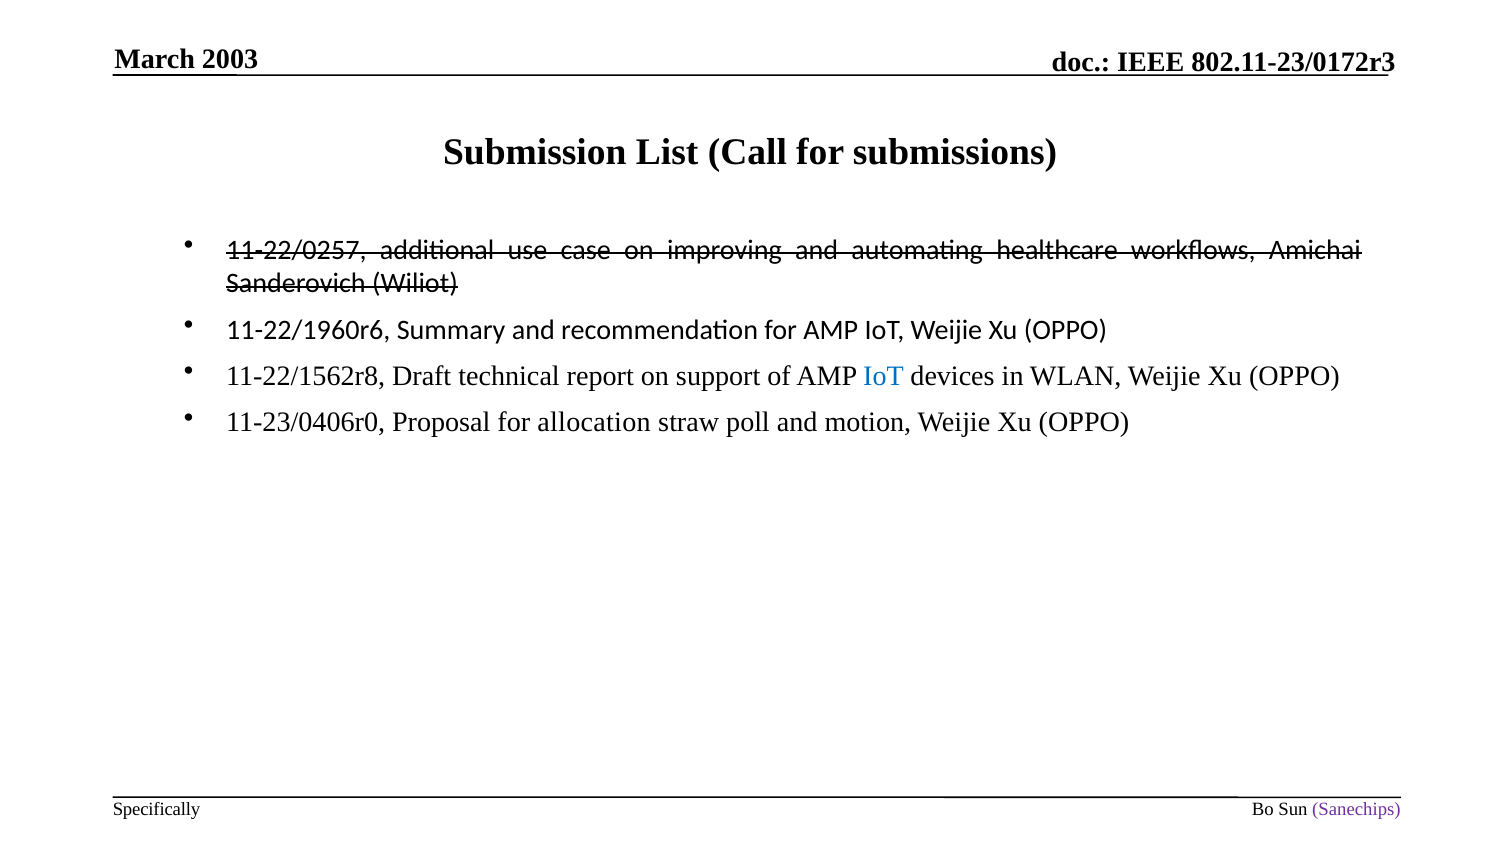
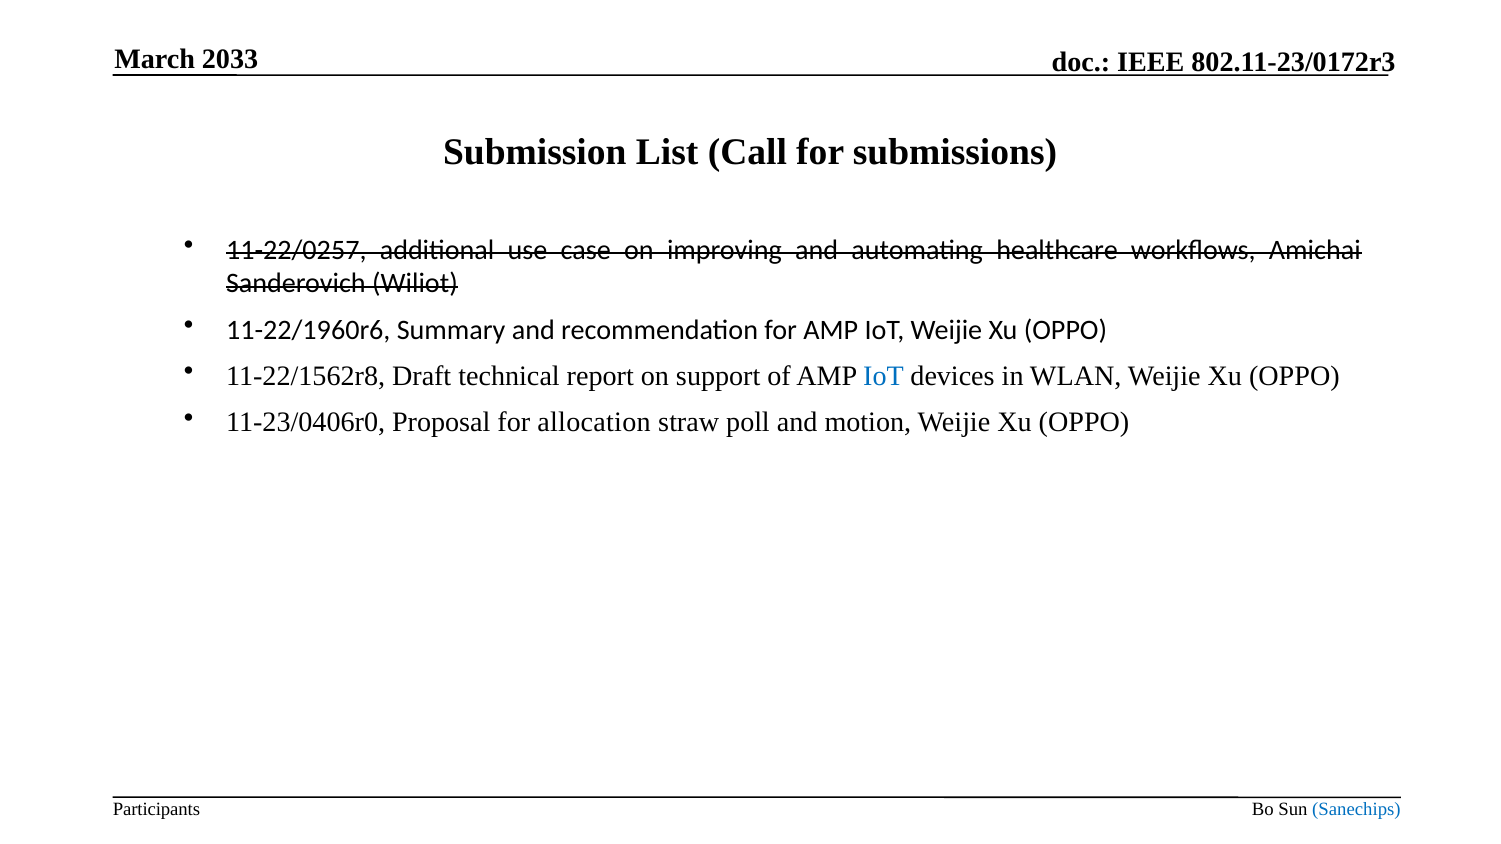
2003: 2003 -> 2033
Specifically: Specifically -> Participants
Sanechips colour: purple -> blue
